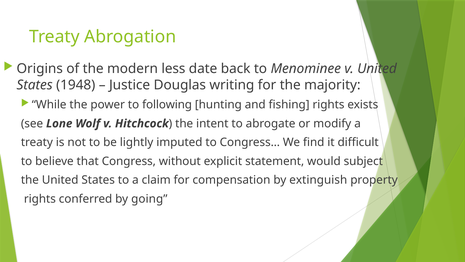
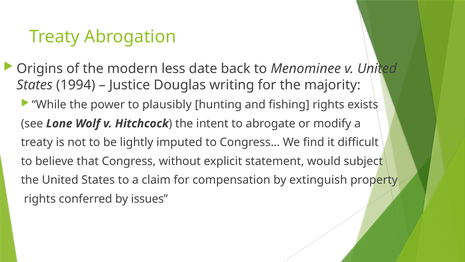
1948: 1948 -> 1994
following: following -> plausibly
going: going -> issues
